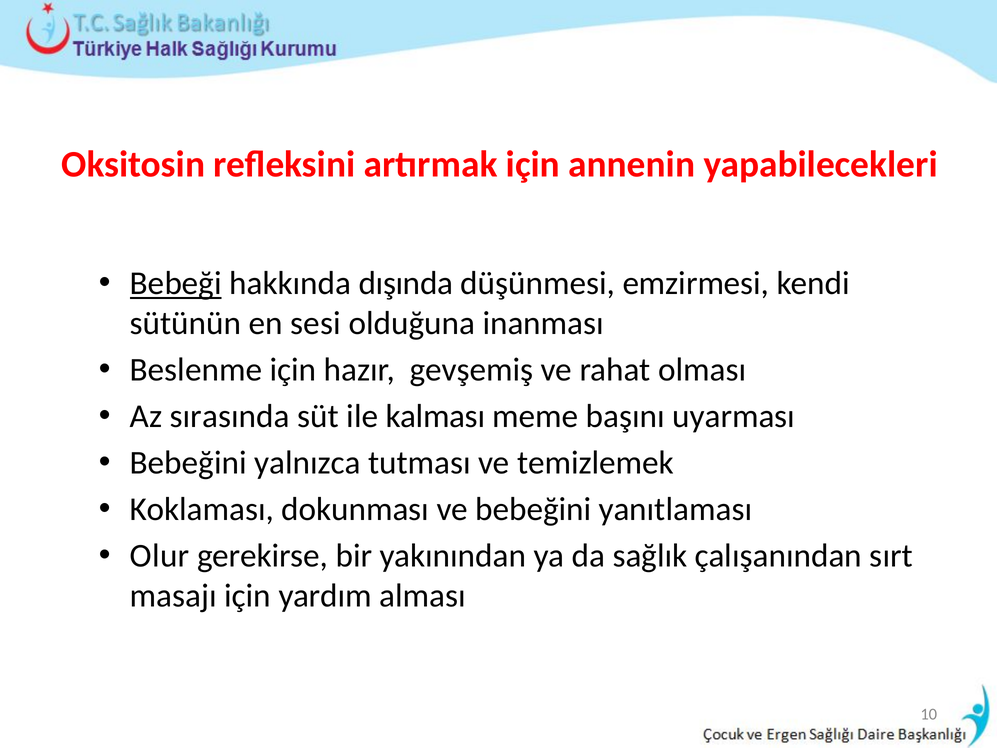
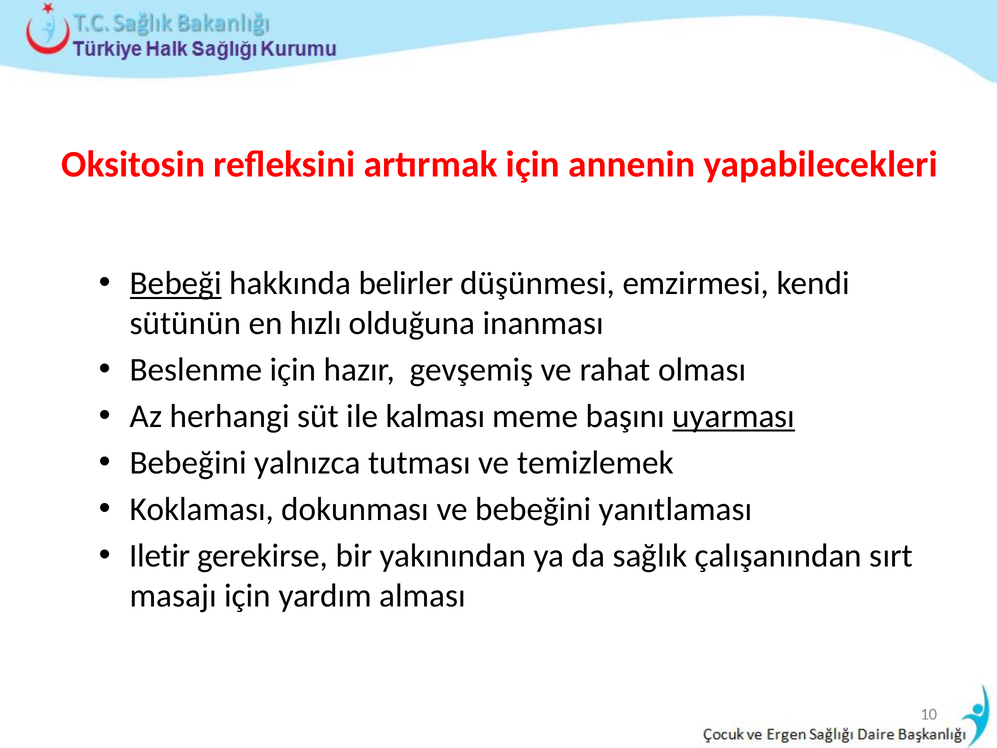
dışında: dışında -> belirler
sesi: sesi -> hızlı
sırasında: sırasında -> herhangi
uyarması underline: none -> present
Olur: Olur -> Iletir
